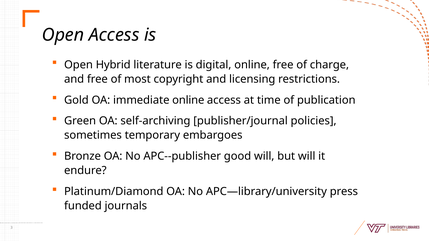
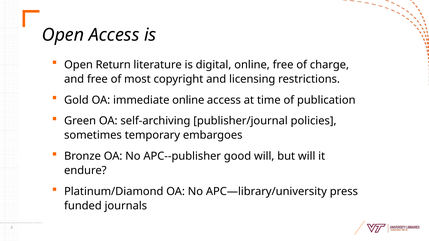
Hybrid: Hybrid -> Return
